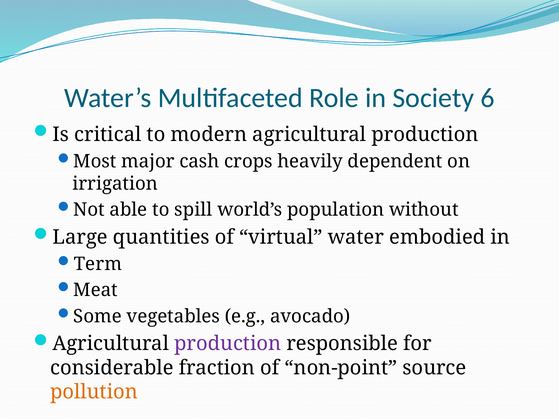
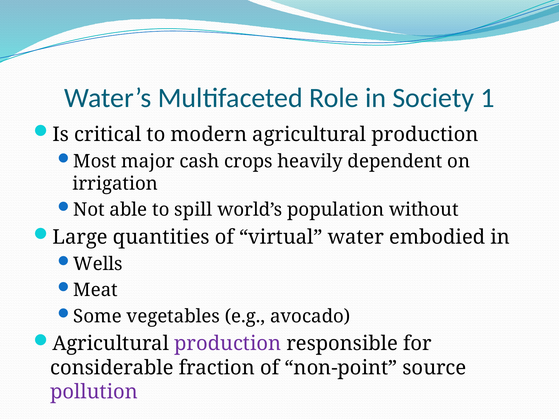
6: 6 -> 1
Term: Term -> Wells
pollution colour: orange -> purple
